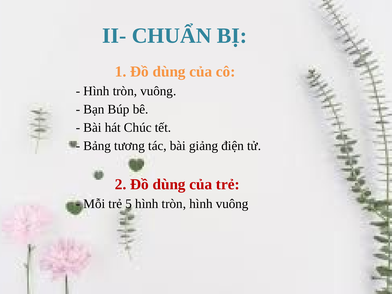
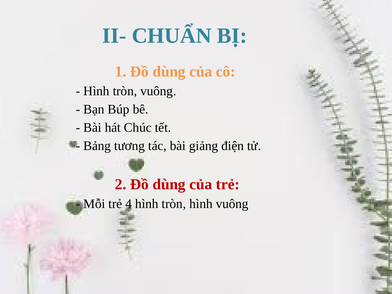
5: 5 -> 4
